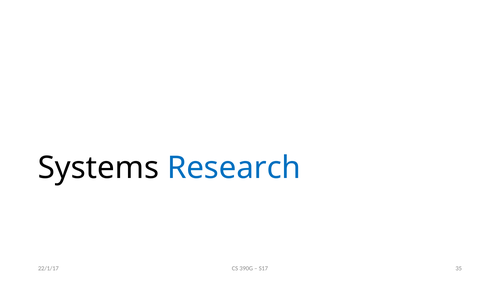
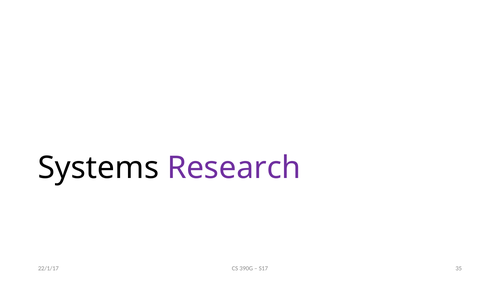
Research colour: blue -> purple
